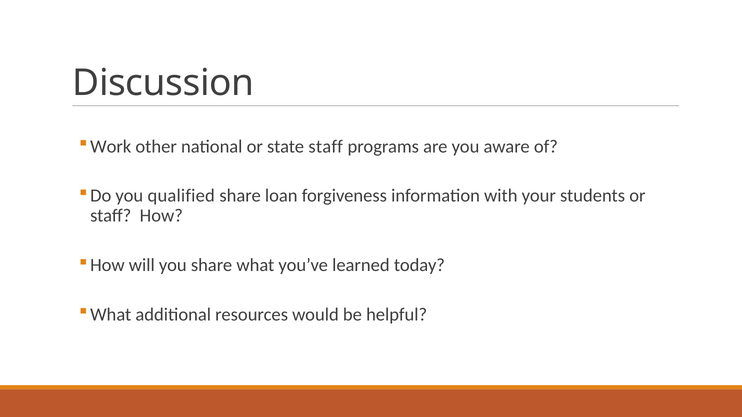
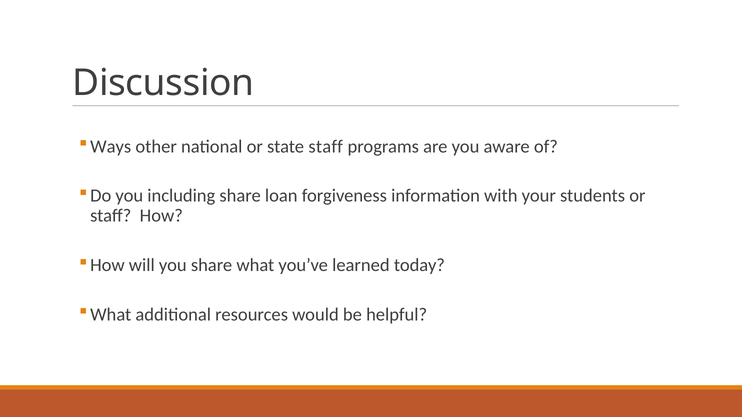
Work: Work -> Ways
qualified: qualified -> including
